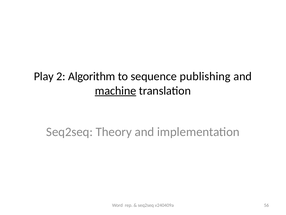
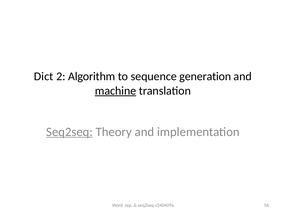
Play: Play -> Dict
publishing: publishing -> generation
Seq2seq at (69, 131) underline: none -> present
